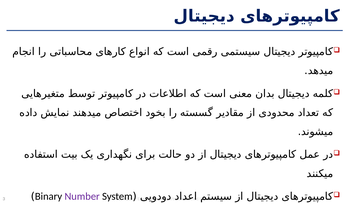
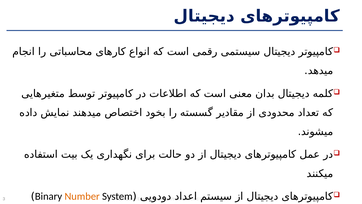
Number colour: purple -> orange
